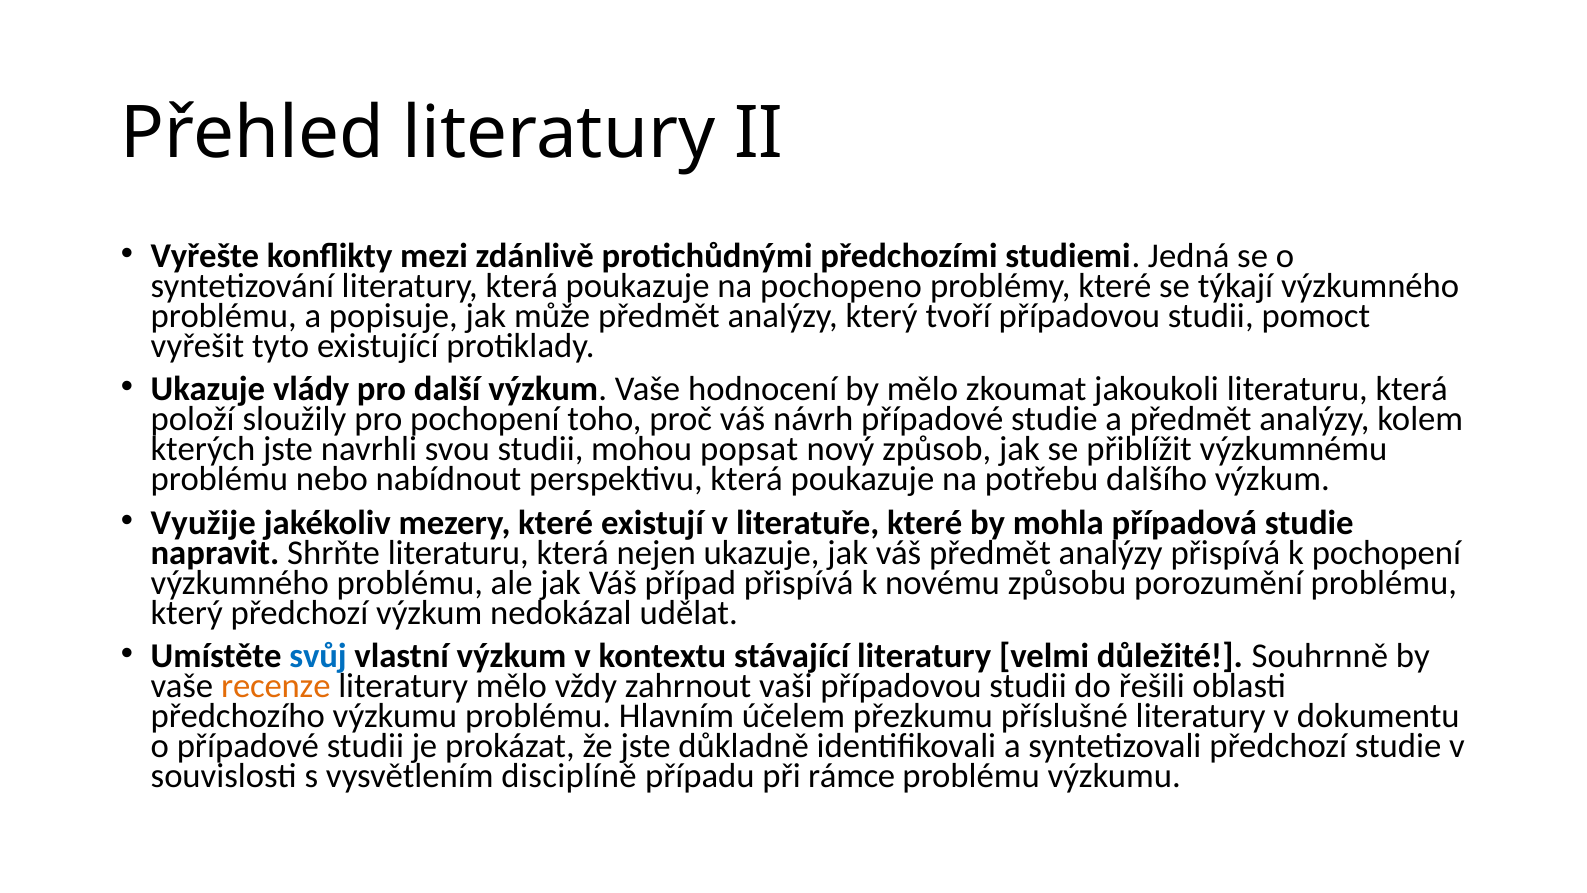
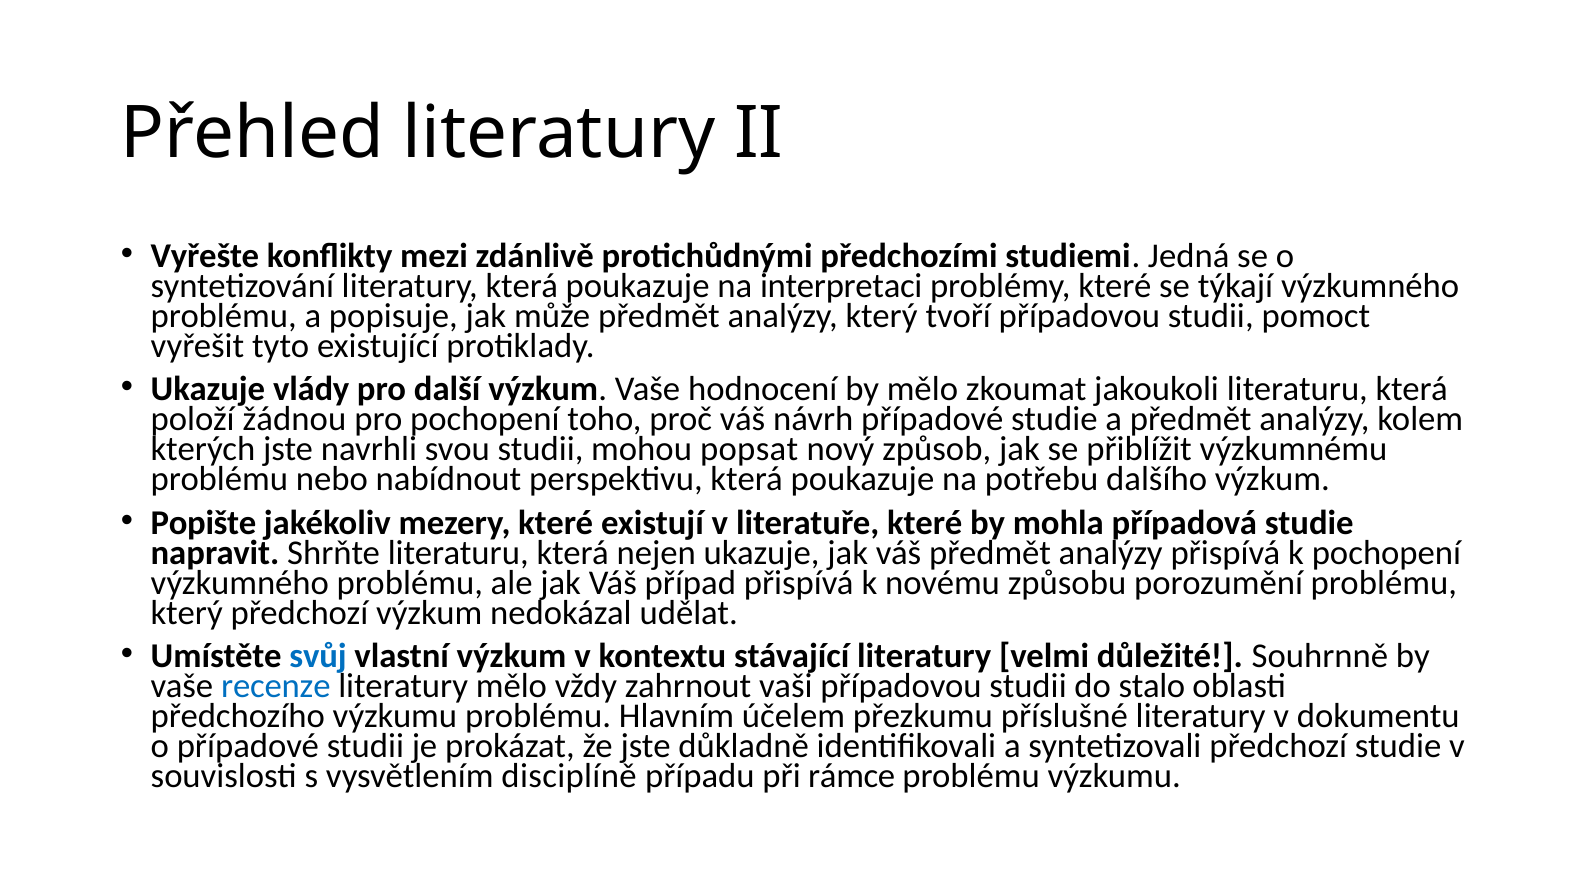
pochopeno: pochopeno -> interpretaci
sloužily: sloužily -> žádnou
Využije: Využije -> Popište
recenze colour: orange -> blue
řešili: řešili -> stalo
